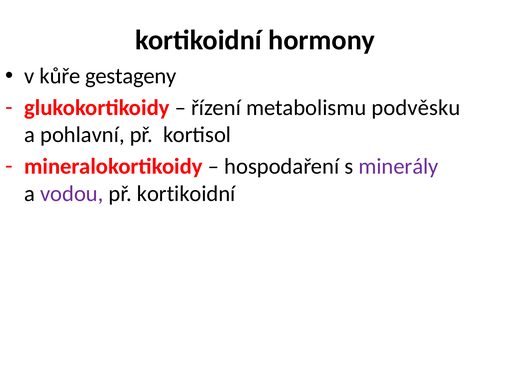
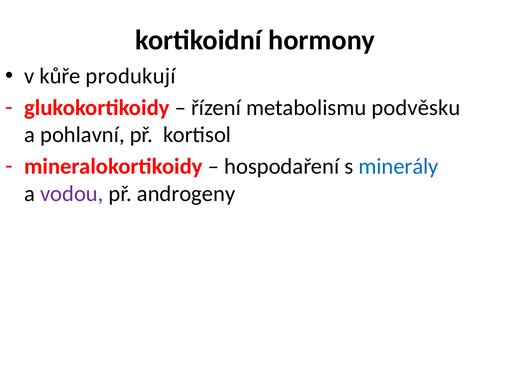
gestageny: gestageny -> produkují
minerály colour: purple -> blue
př kortikoidní: kortikoidní -> androgeny
